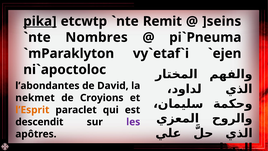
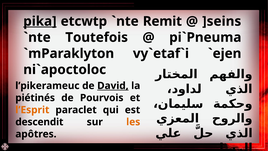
Nombres: Nombres -> Toutefois
l’abondantes: l’abondantes -> l’pikerameuc
David underline: none -> present
nekmet: nekmet -> piétinés
Croyions: Croyions -> Pourvois
les colour: purple -> orange
